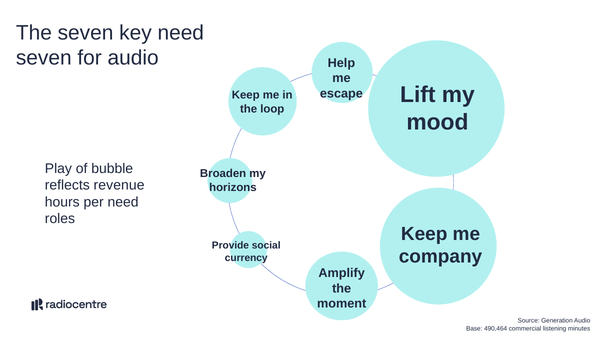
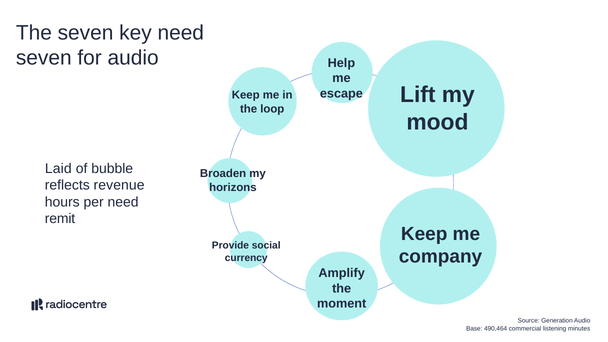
Play: Play -> Laid
roles: roles -> remit
